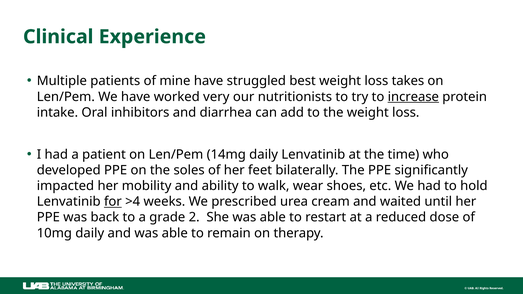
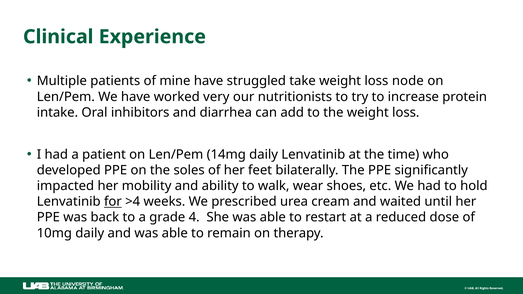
best: best -> take
takes: takes -> node
increase underline: present -> none
2: 2 -> 4
